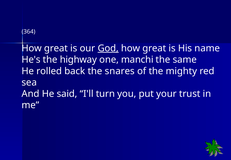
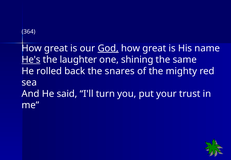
He's underline: none -> present
highway: highway -> laughter
manchi: manchi -> shining
